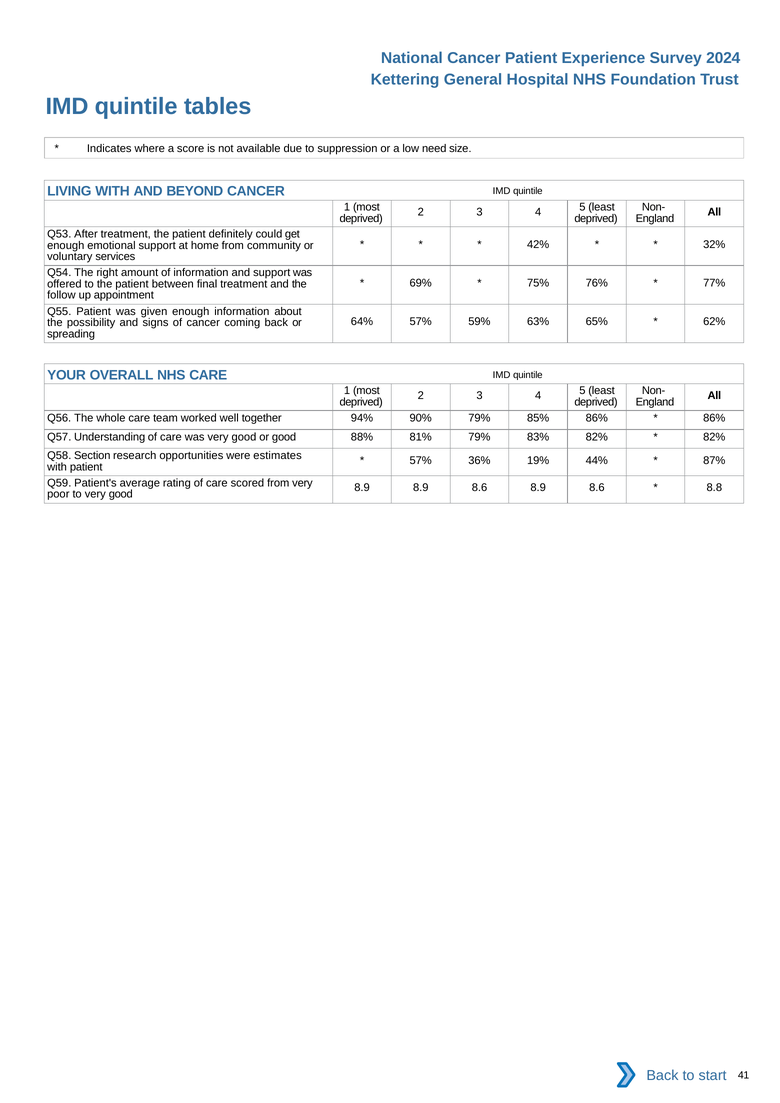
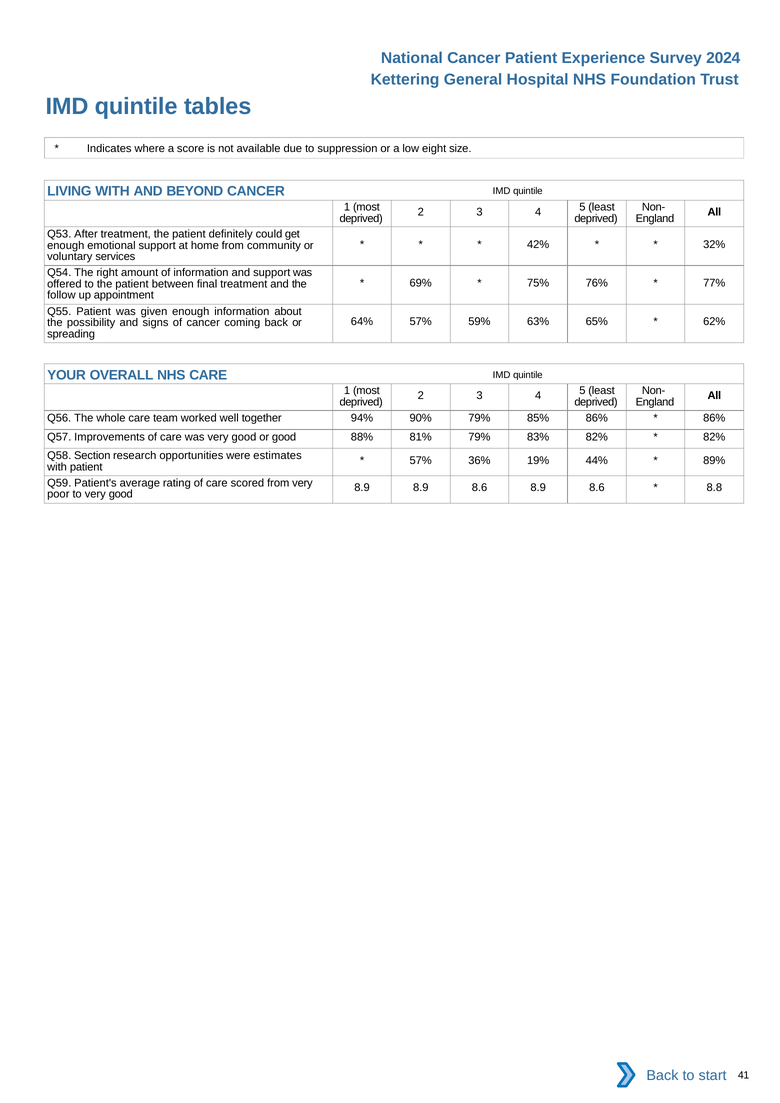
need: need -> eight
Understanding: Understanding -> Improvements
87%: 87% -> 89%
